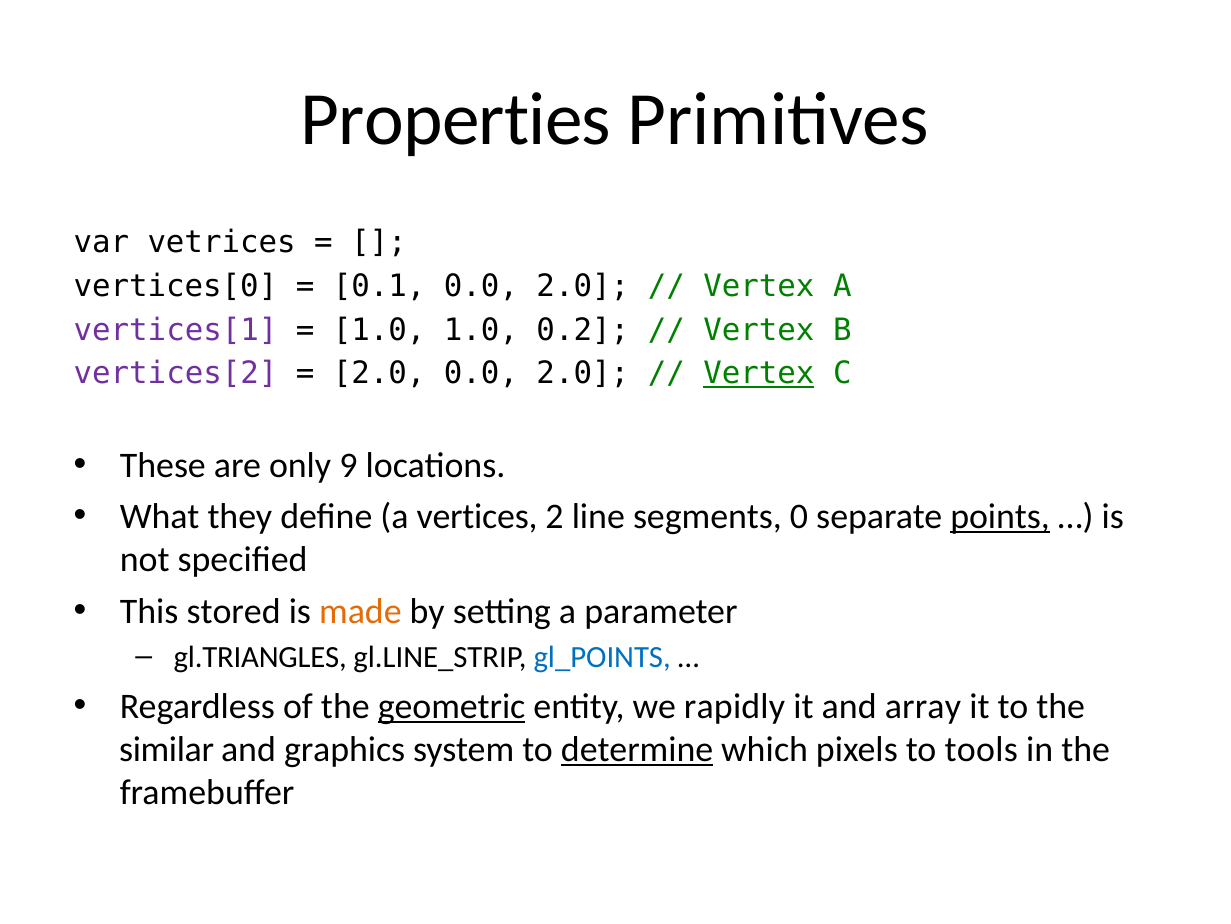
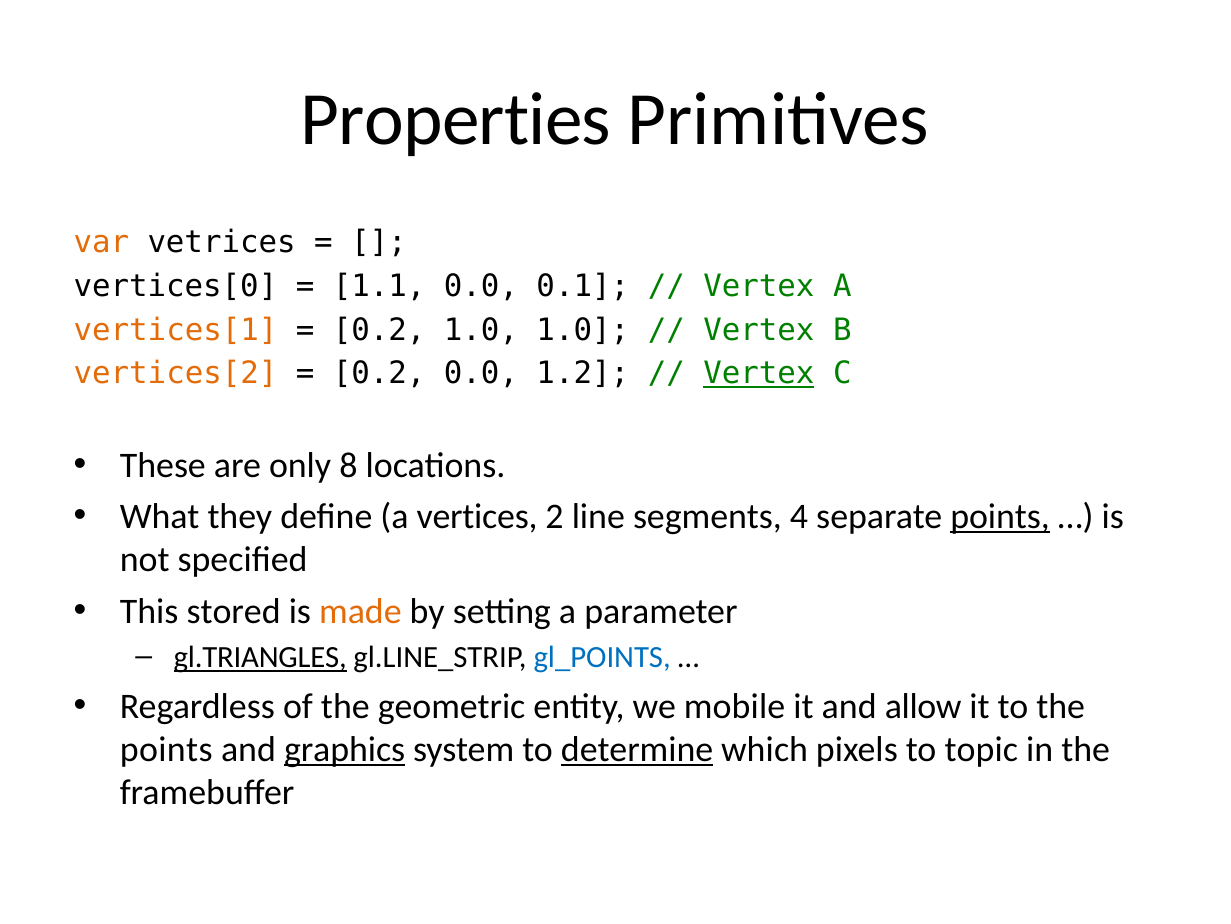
var colour: black -> orange
0.1: 0.1 -> 1.1
2.0 at (583, 286): 2.0 -> 0.1
vertices[1 colour: purple -> orange
1.0 at (379, 330): 1.0 -> 0.2
1.0 0.2: 0.2 -> 1.0
vertices[2 colour: purple -> orange
2.0 at (379, 373): 2.0 -> 0.2
2.0 at (583, 373): 2.0 -> 1.2
9: 9 -> 8
0: 0 -> 4
gl.TRIANGLES underline: none -> present
geometric underline: present -> none
rapidly: rapidly -> mobile
array: array -> allow
similar at (167, 749): similar -> points
graphics underline: none -> present
tools: tools -> topic
